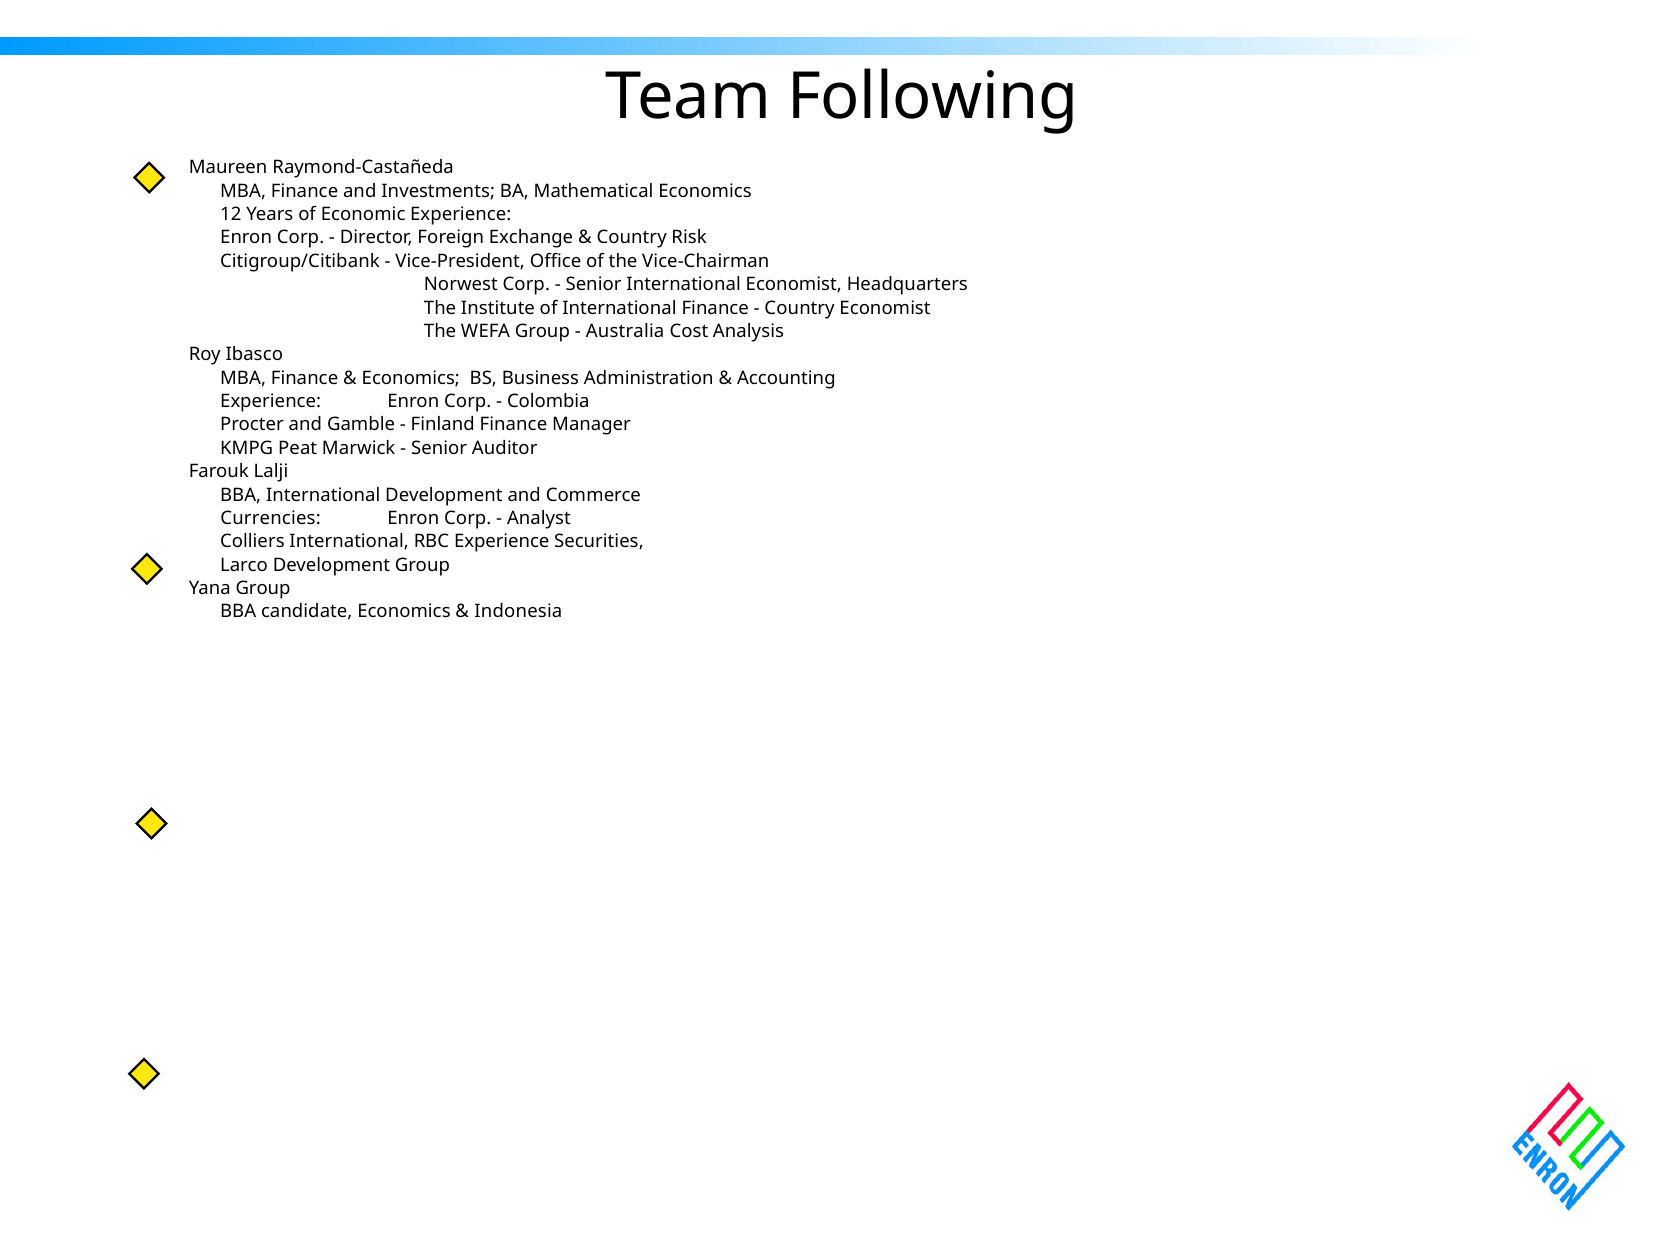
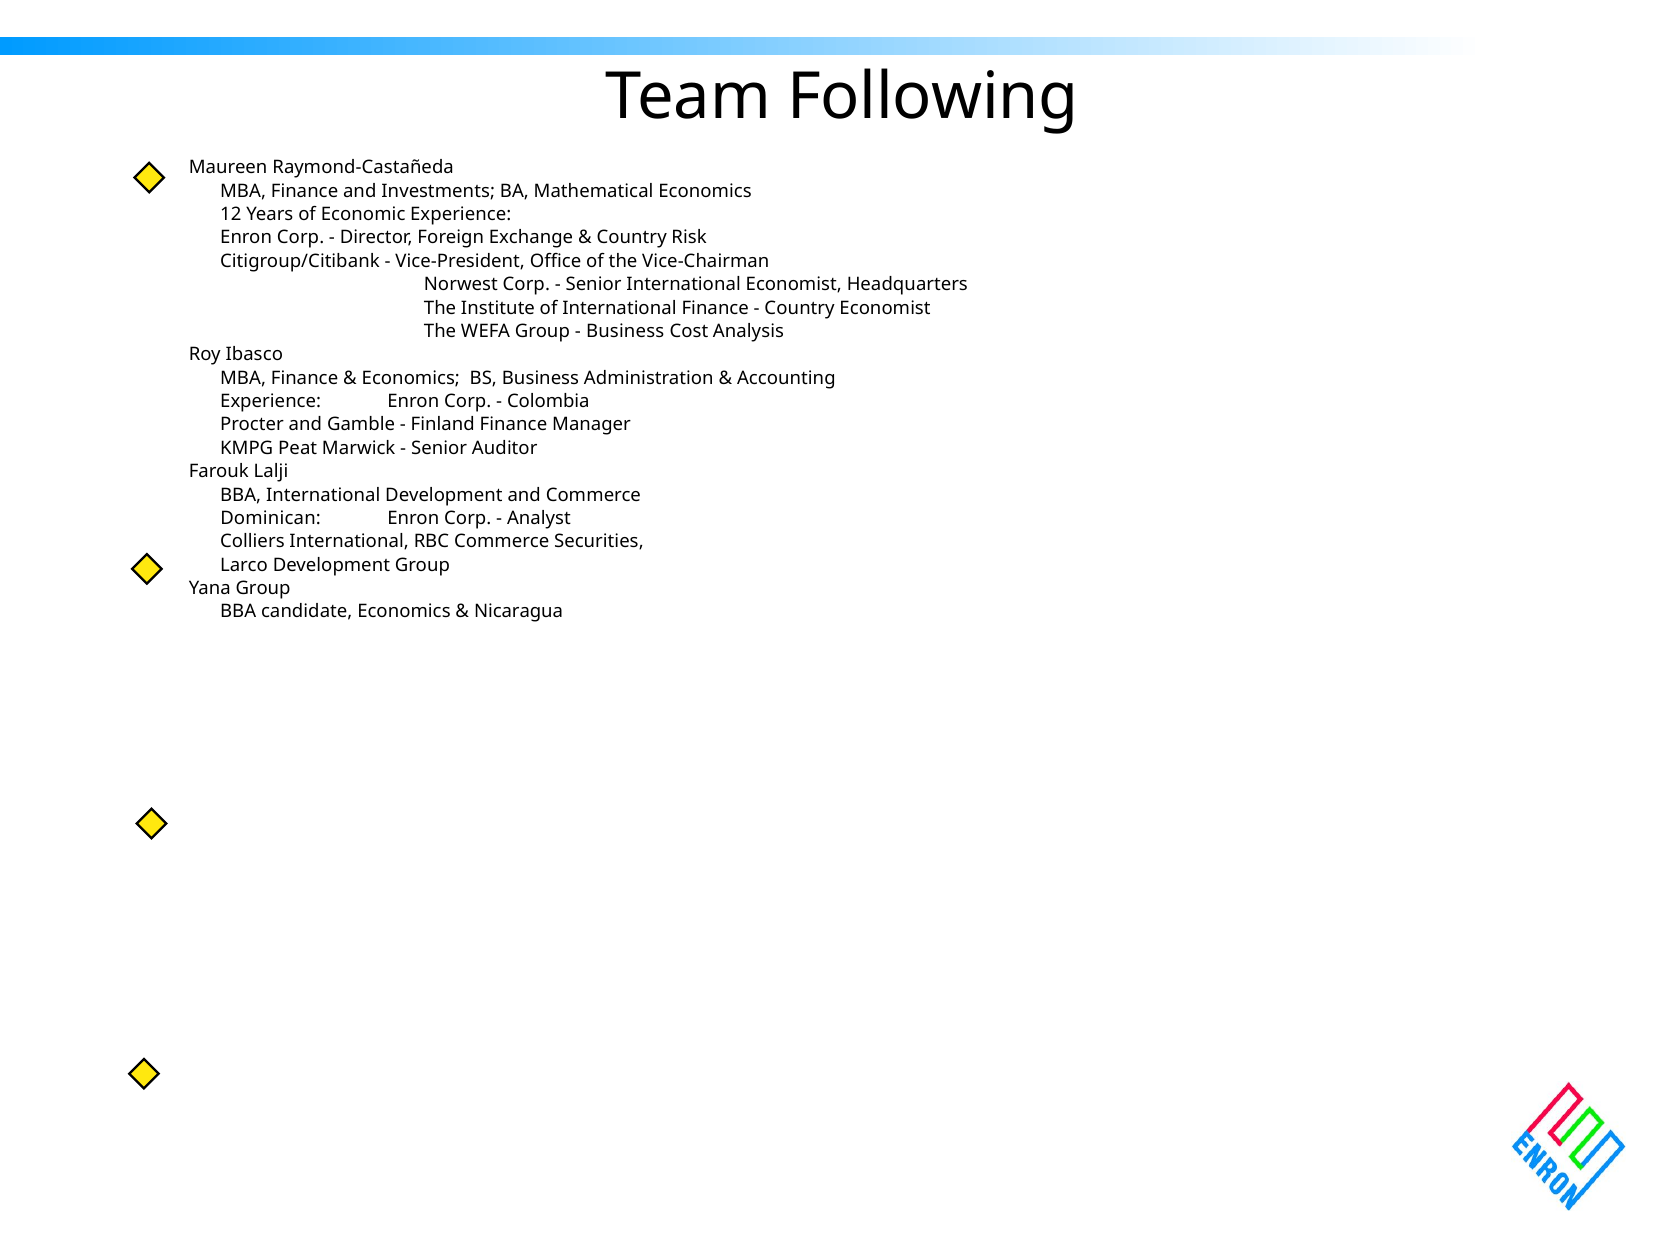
Australia at (625, 331): Australia -> Business
Currencies: Currencies -> Dominican
RBC Experience: Experience -> Commerce
Indonesia: Indonesia -> Nicaragua
